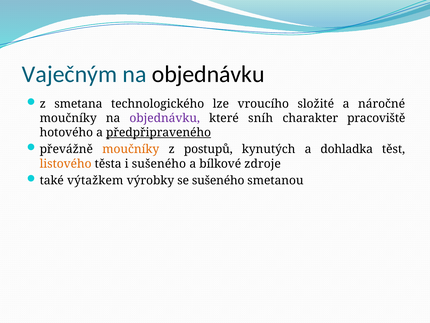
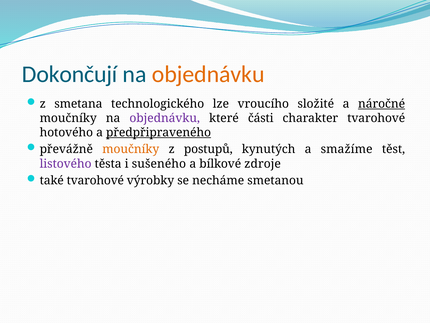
Vaječným: Vaječným -> Dokončují
objednávku at (208, 74) colour: black -> orange
náročné underline: none -> present
sníh: sníh -> části
charakter pracoviště: pracoviště -> tvarohové
dohladka: dohladka -> smažíme
listového colour: orange -> purple
také výtažkem: výtažkem -> tvarohové
se sušeného: sušeného -> necháme
